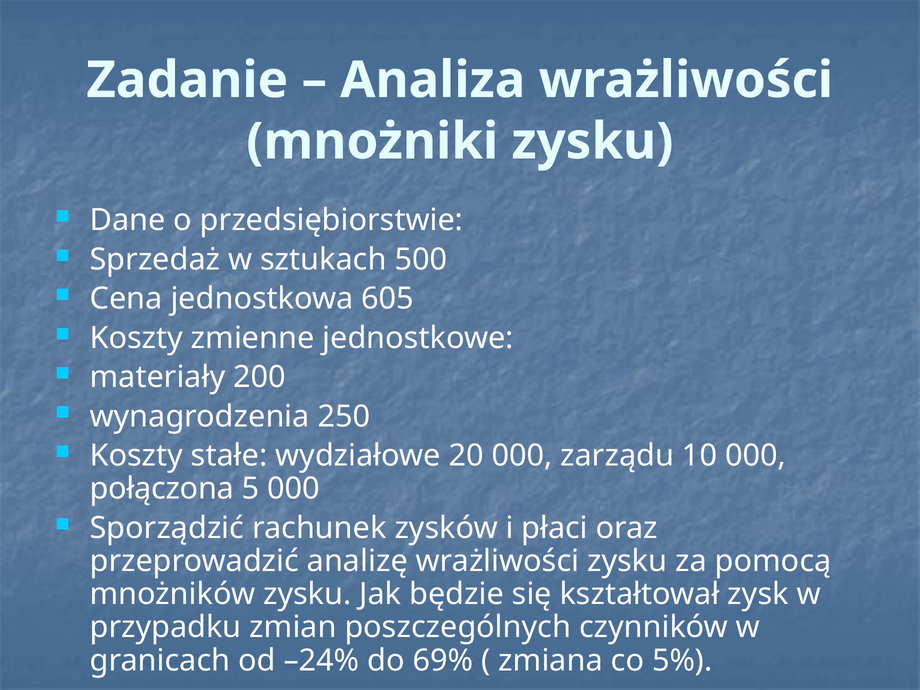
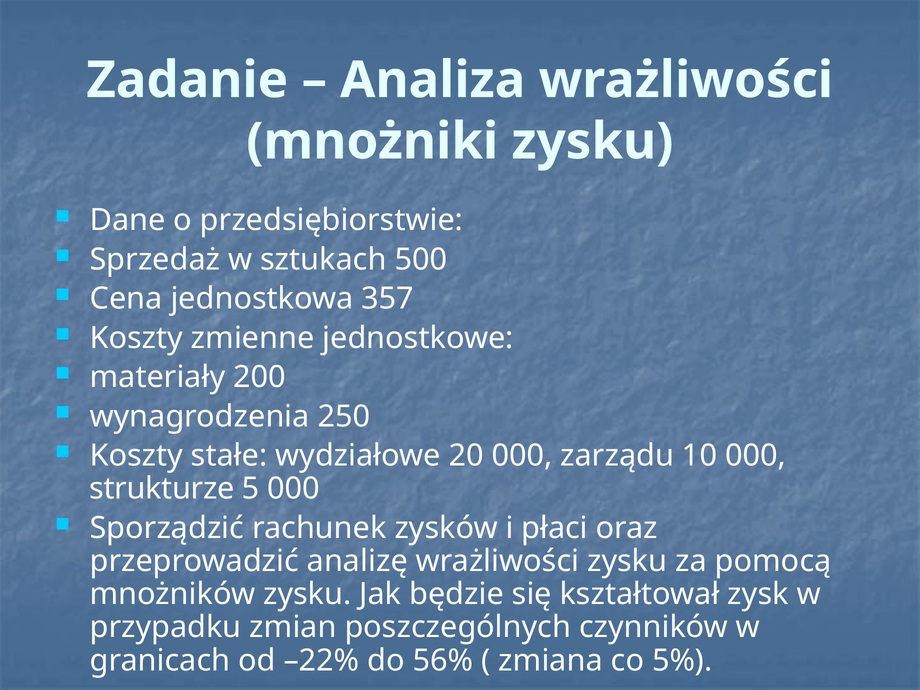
605: 605 -> 357
połączona: połączona -> strukturze
–24%: –24% -> –22%
69%: 69% -> 56%
